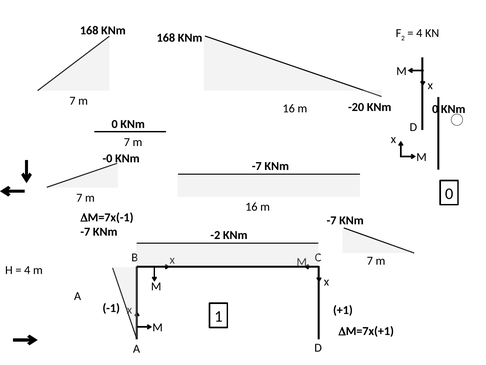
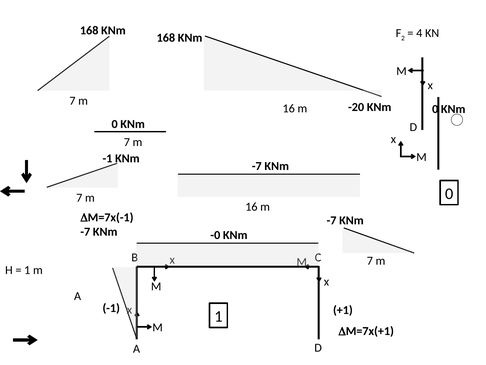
-0 at (107, 158): -0 -> -1
-2: -2 -> -0
4 at (27, 270): 4 -> 1
